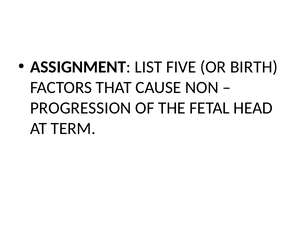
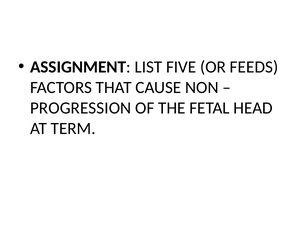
BIRTH: BIRTH -> FEEDS
